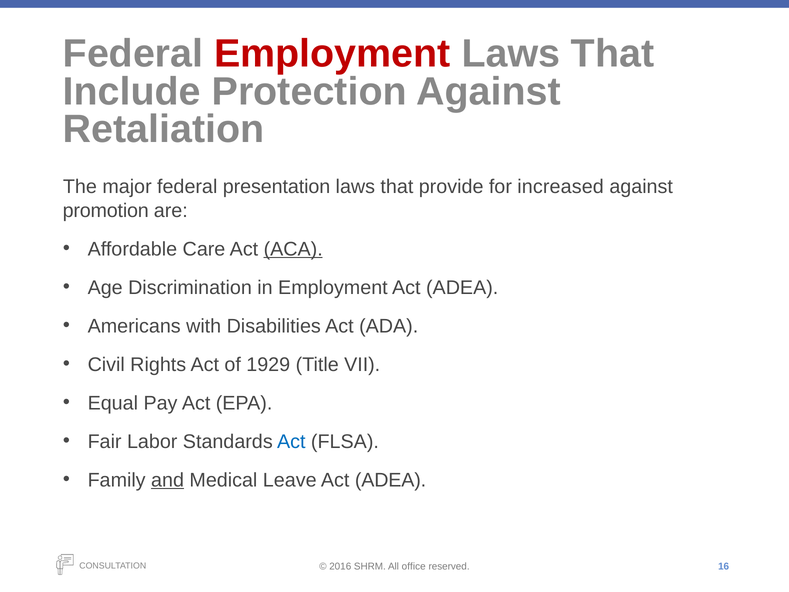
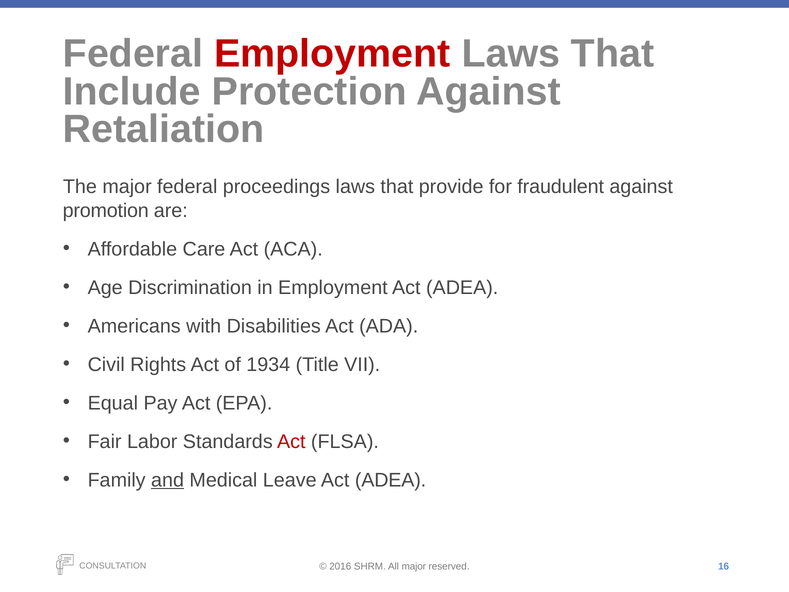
presentation: presentation -> proceedings
increased: increased -> fraudulent
ACA underline: present -> none
1929: 1929 -> 1934
Act at (291, 441) colour: blue -> red
office at (414, 566): office -> major
